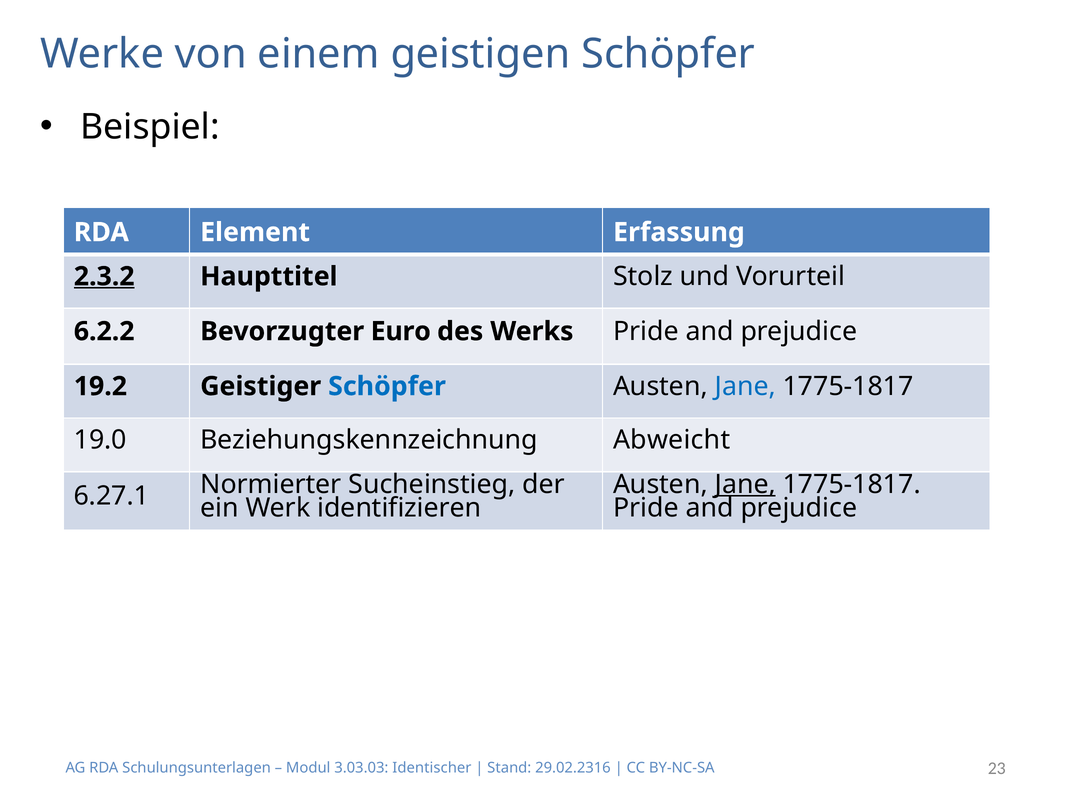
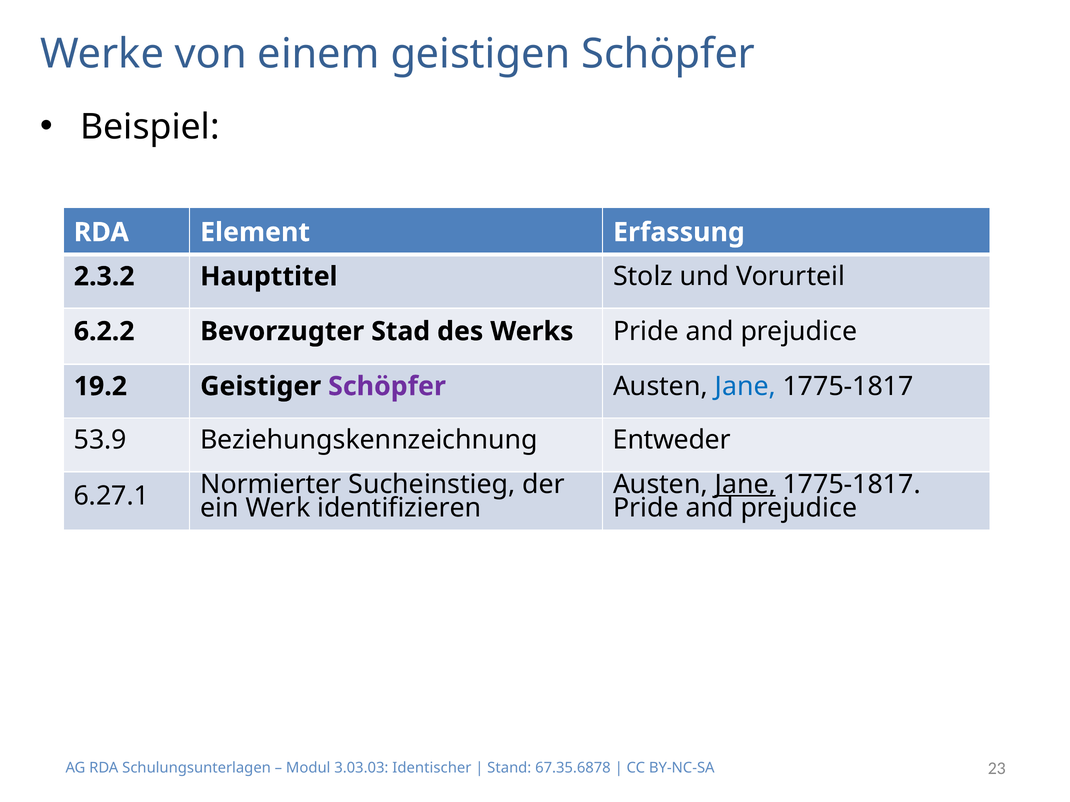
2.3.2 underline: present -> none
Euro: Euro -> Stad
Schöpfer at (387, 387) colour: blue -> purple
19.0: 19.0 -> 53.9
Abweicht: Abweicht -> Entweder
29.02.2316: 29.02.2316 -> 67.35.6878
